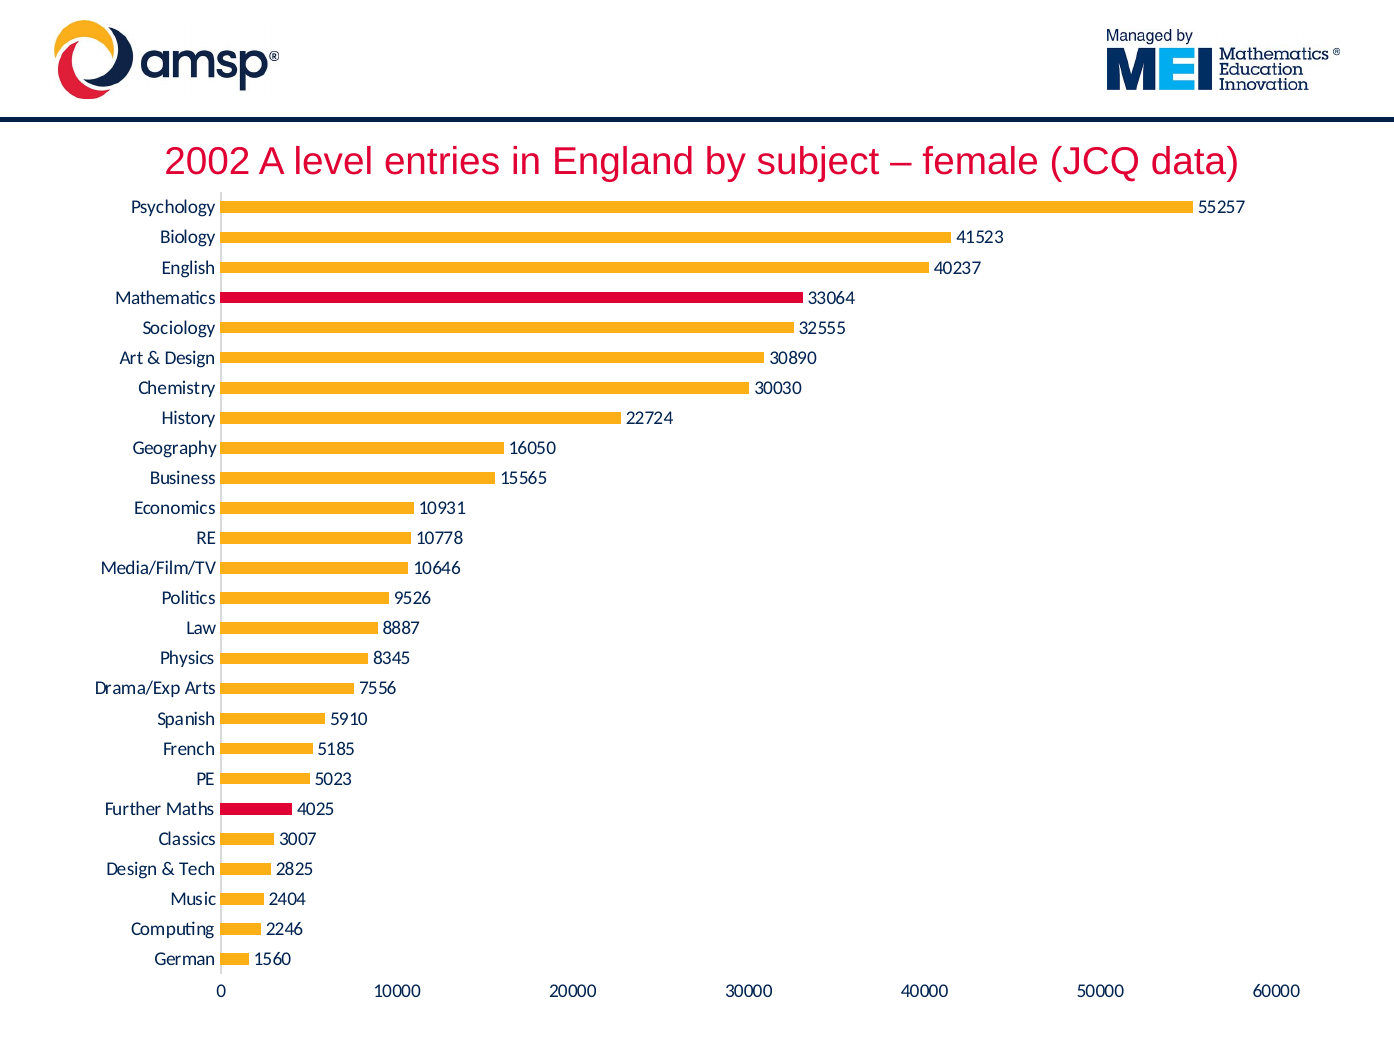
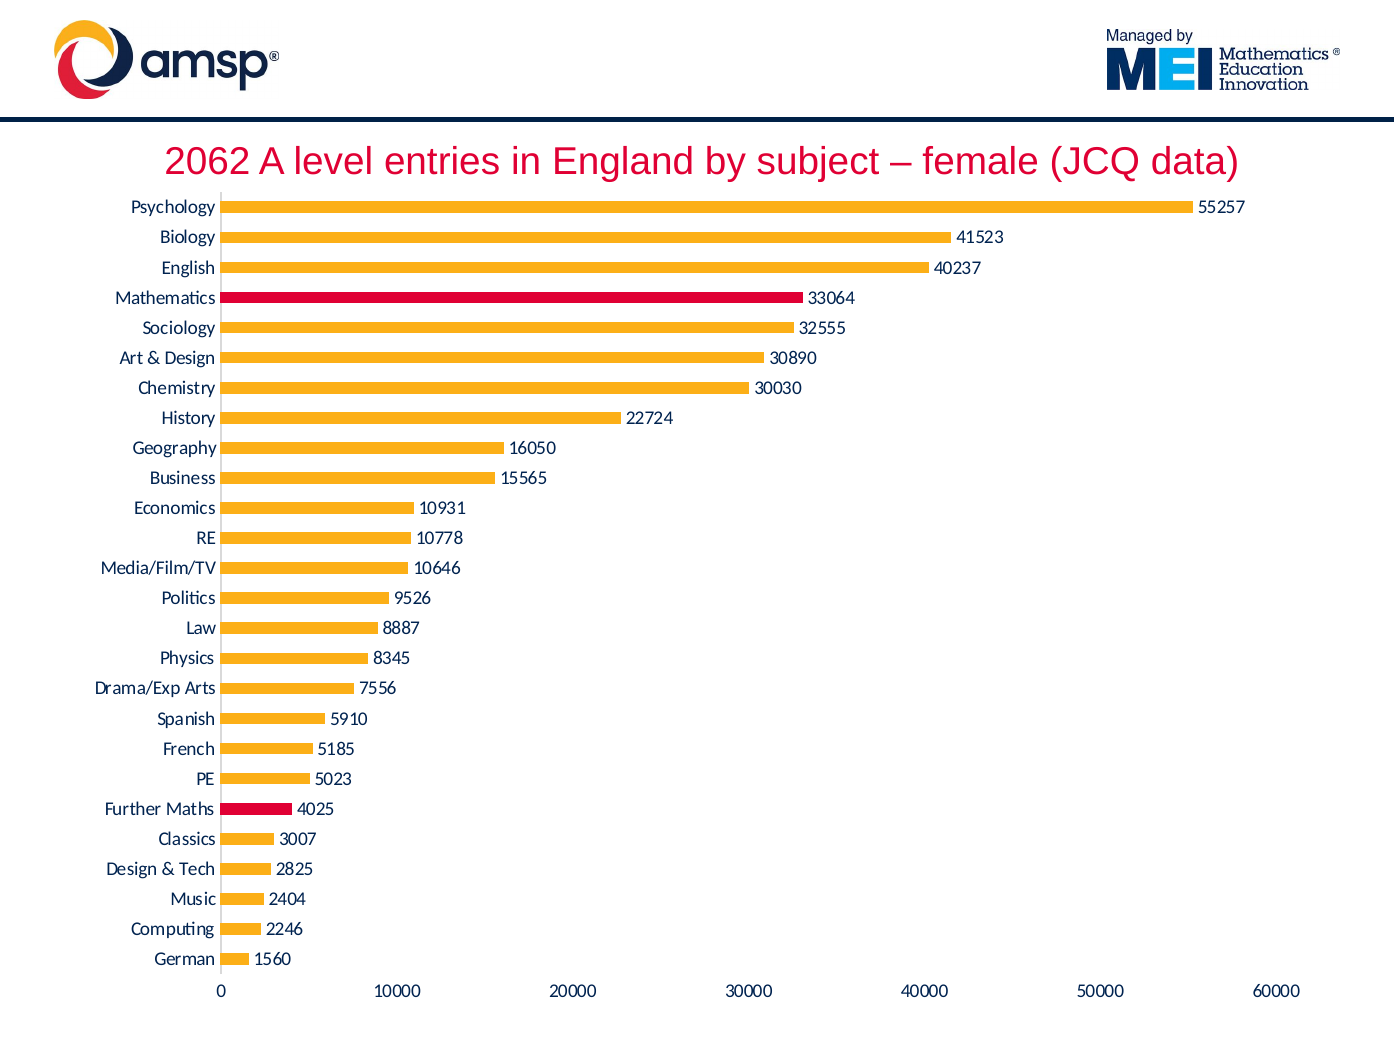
2002: 2002 -> 2062
